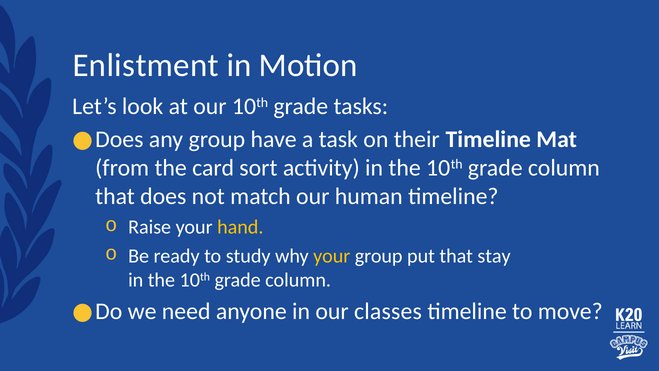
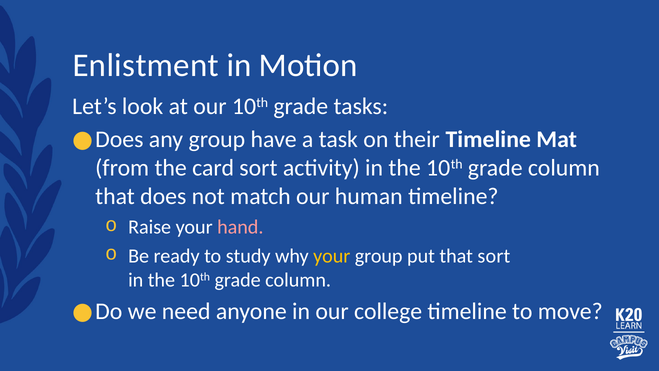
hand colour: yellow -> pink
that stay: stay -> sort
classes: classes -> college
